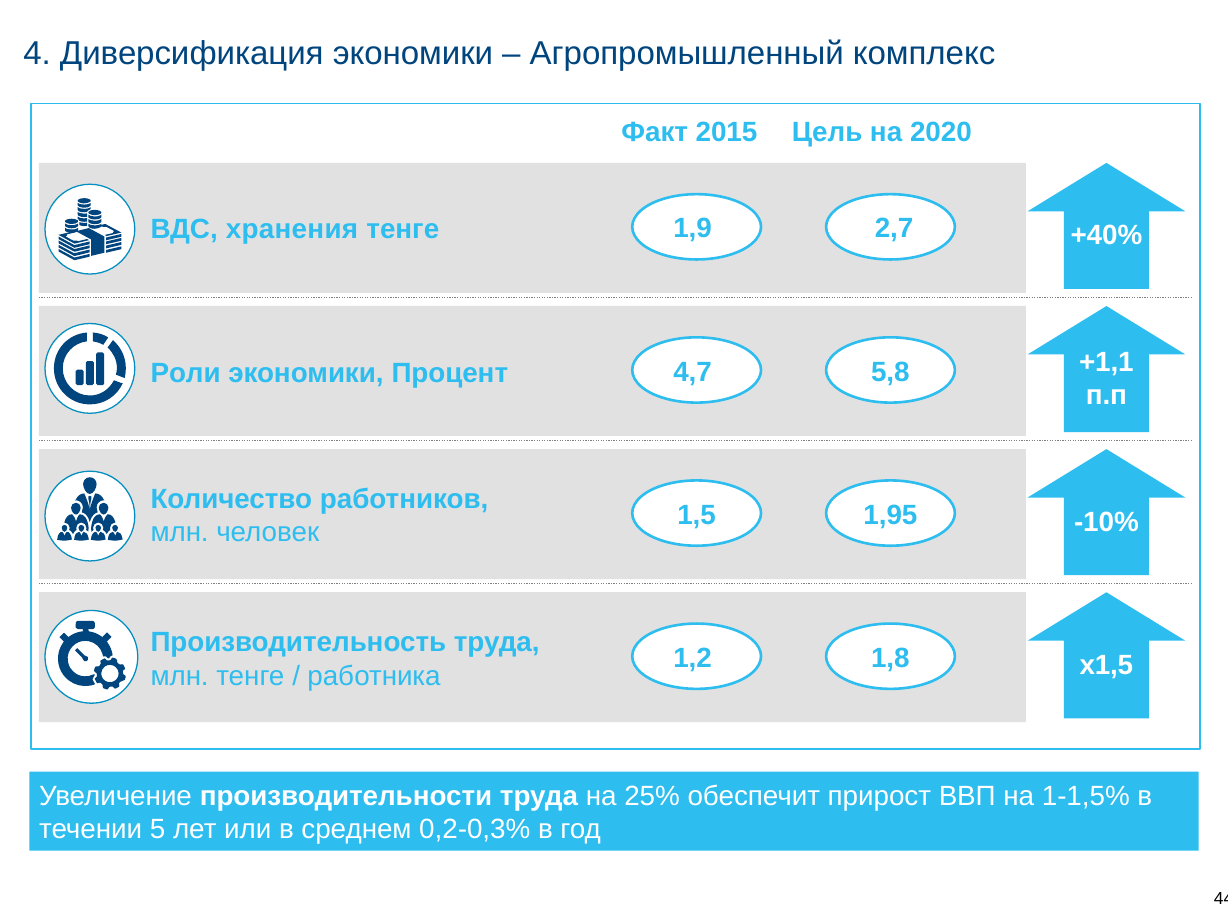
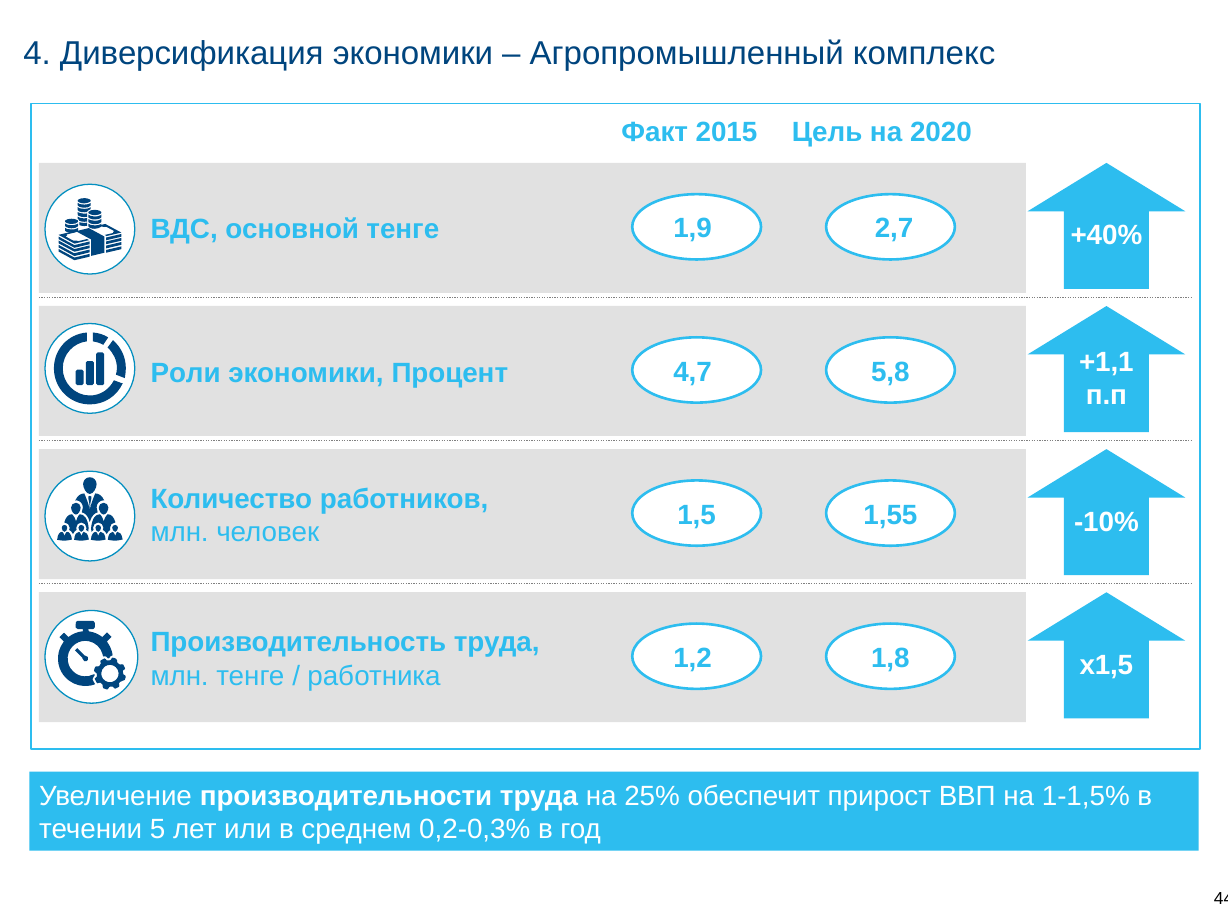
хранения: хранения -> основной
1,95: 1,95 -> 1,55
